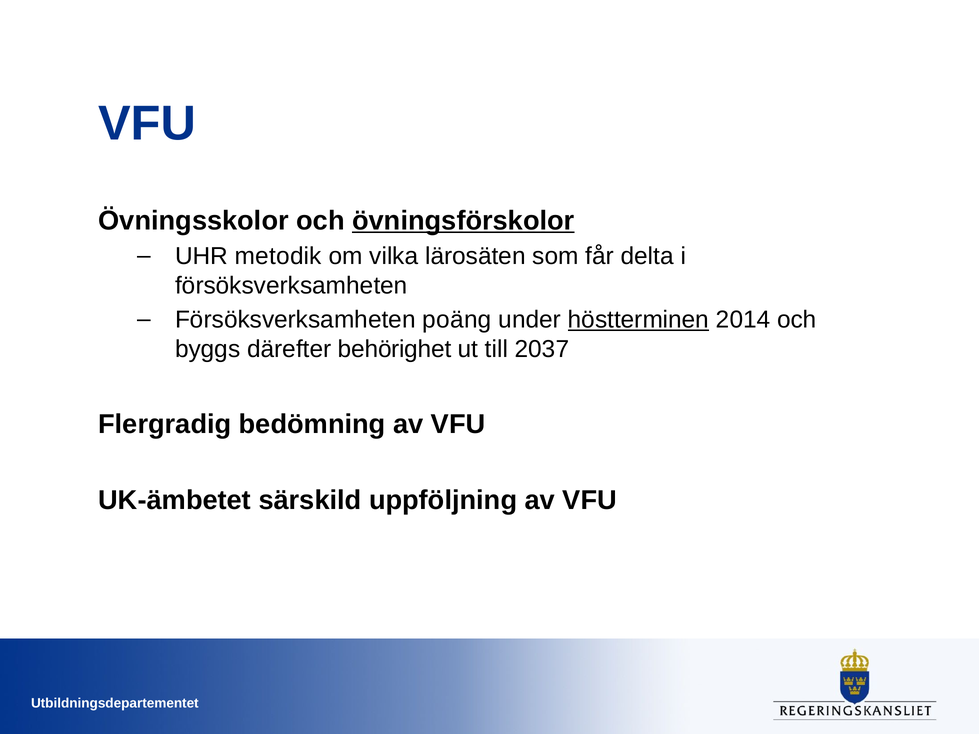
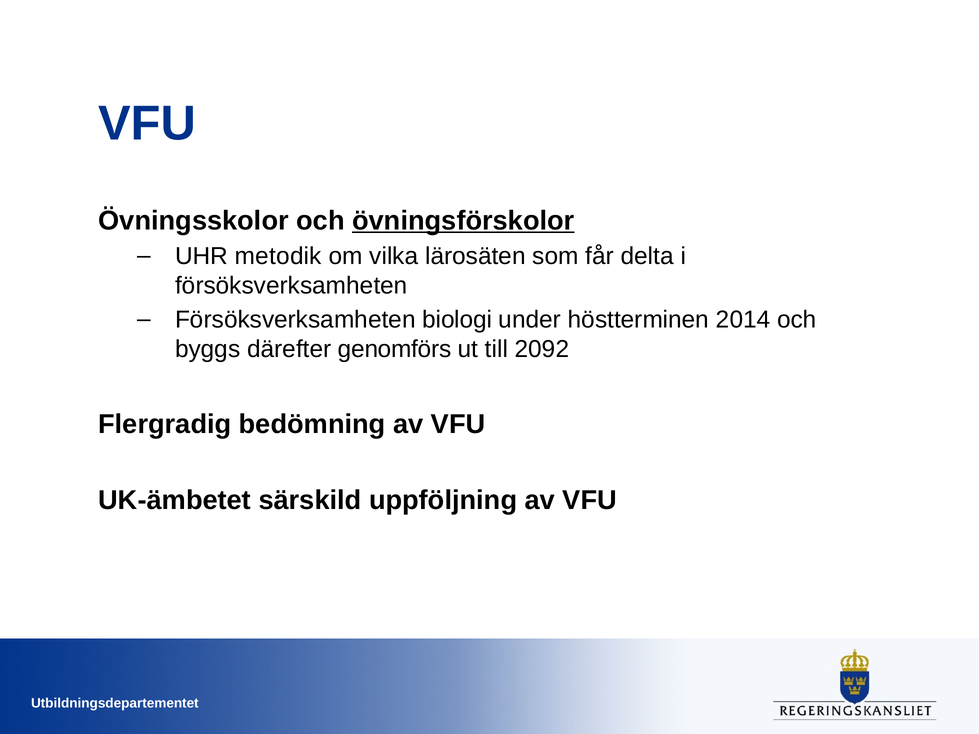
poäng: poäng -> biologi
höstterminen underline: present -> none
behörighet: behörighet -> genomförs
2037: 2037 -> 2092
